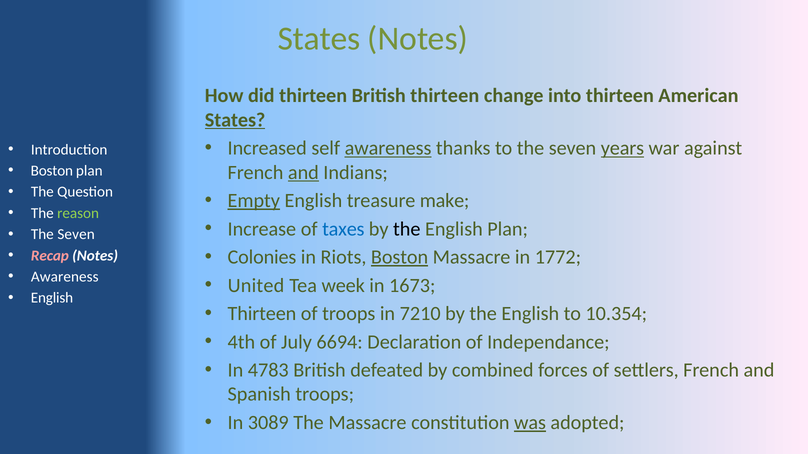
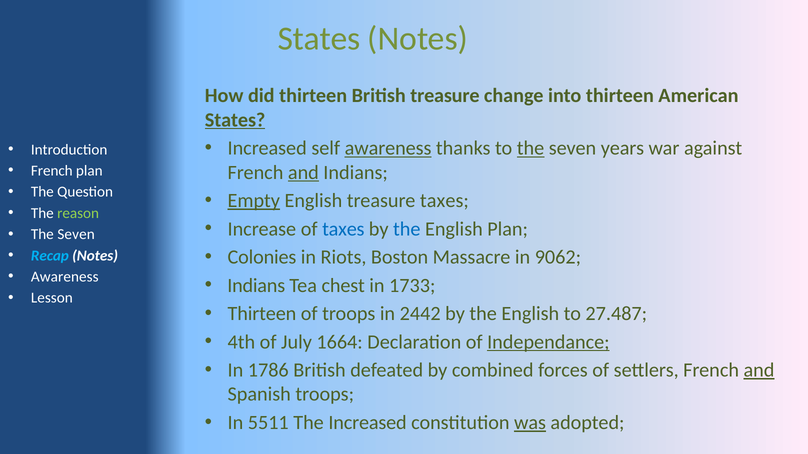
British thirteen: thirteen -> treasure
the at (531, 148) underline: none -> present
years underline: present -> none
Boston at (52, 171): Boston -> French
treasure make: make -> taxes
the at (407, 229) colour: black -> blue
Boston at (400, 257) underline: present -> none
1772: 1772 -> 9062
Recap colour: pink -> light blue
United at (256, 286): United -> Indians
week: week -> chest
1673: 1673 -> 1733
English at (52, 298): English -> Lesson
7210: 7210 -> 2442
10.354: 10.354 -> 27.487
6694: 6694 -> 1664
Independance underline: none -> present
4783: 4783 -> 1786
and at (759, 371) underline: none -> present
3089: 3089 -> 5511
The Massacre: Massacre -> Increased
